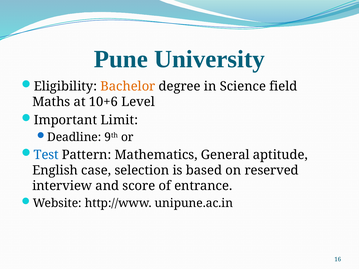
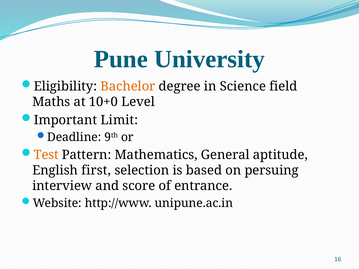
10+6: 10+6 -> 10+0
Test colour: blue -> orange
case: case -> first
reserved: reserved -> persuing
